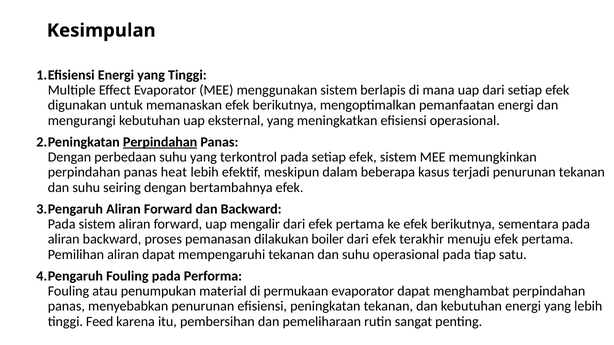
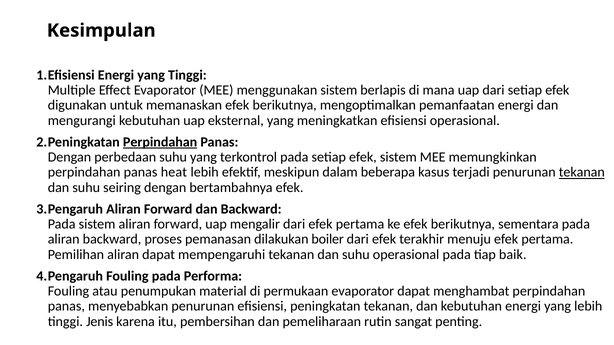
tekanan at (582, 172) underline: none -> present
satu: satu -> baik
Feed: Feed -> Jenis
